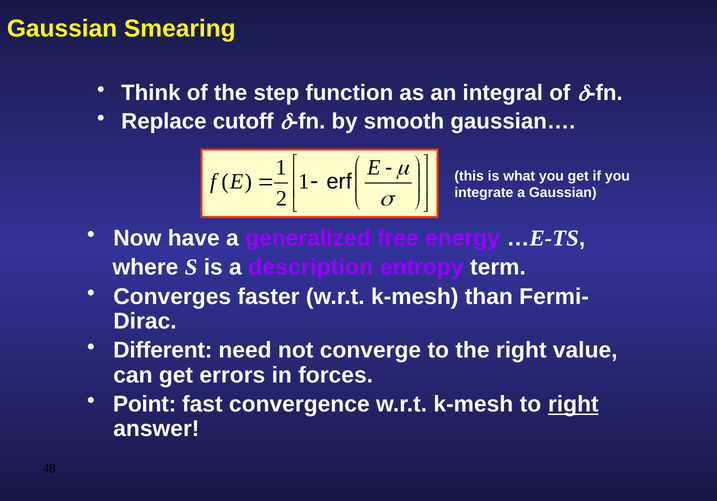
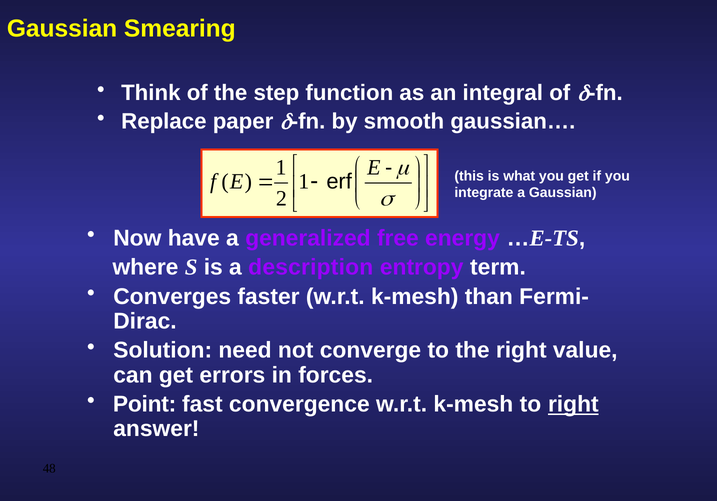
cutoff: cutoff -> paper
Different: Different -> Solution
